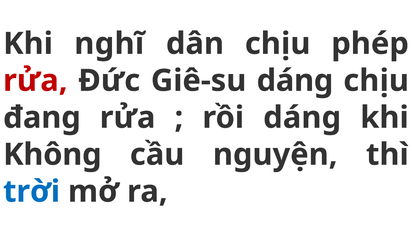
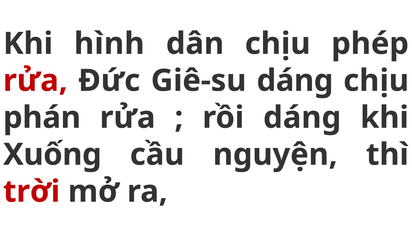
nghĩ: nghĩ -> hình
đang: đang -> phán
Không: Không -> Xuống
trời colour: blue -> red
